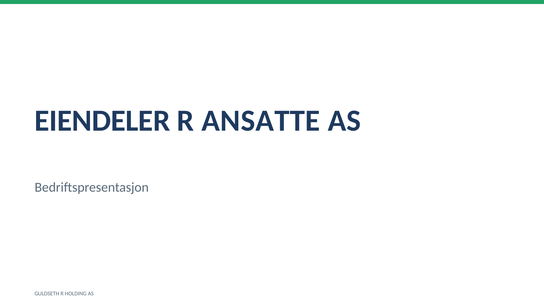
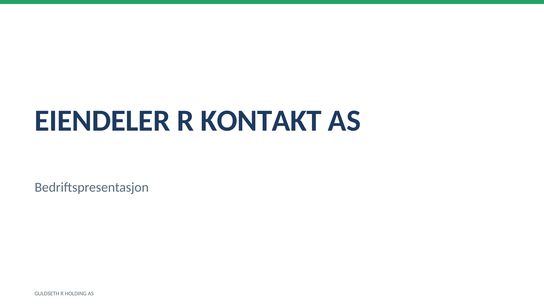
ANSATTE: ANSATTE -> KONTAKT
